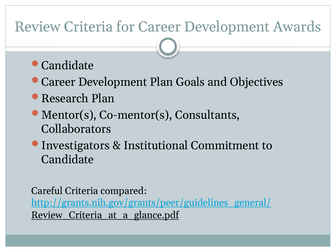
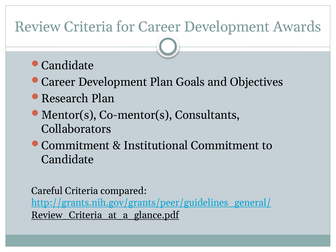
Investigators at (76, 146): Investigators -> Commitment
